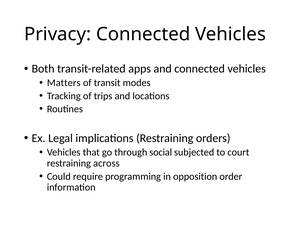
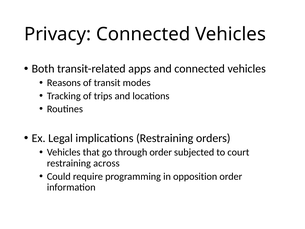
Matters: Matters -> Reasons
through social: social -> order
